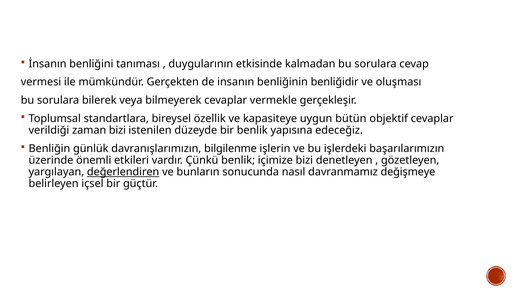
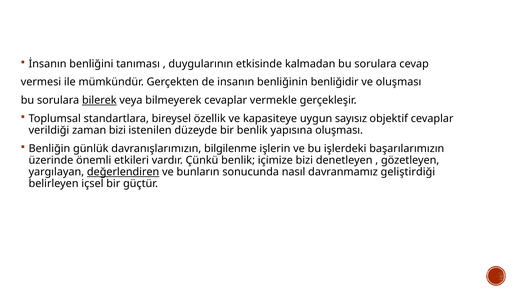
bilerek underline: none -> present
bütün: bütün -> sayısız
yapısına edeceğiz: edeceğiz -> oluşması
değişmeye: değişmeye -> geliştirdiği
